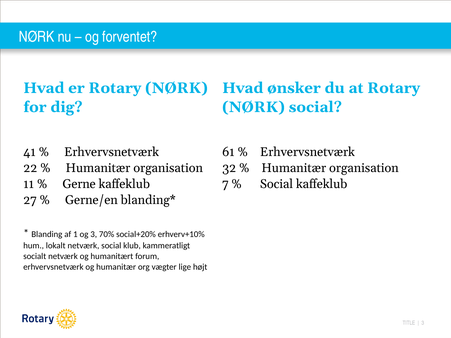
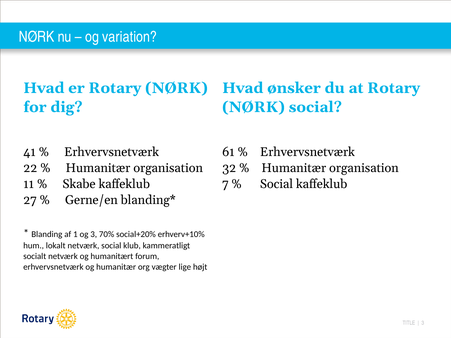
forventet: forventet -> variation
Gerne: Gerne -> Skabe
